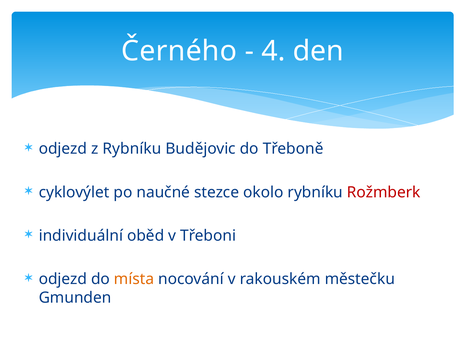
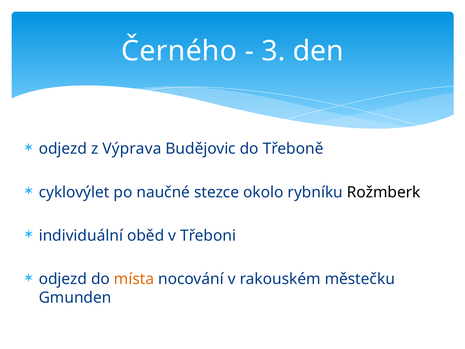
4: 4 -> 3
z Rybníku: Rybníku -> Výprava
Rožmberk colour: red -> black
